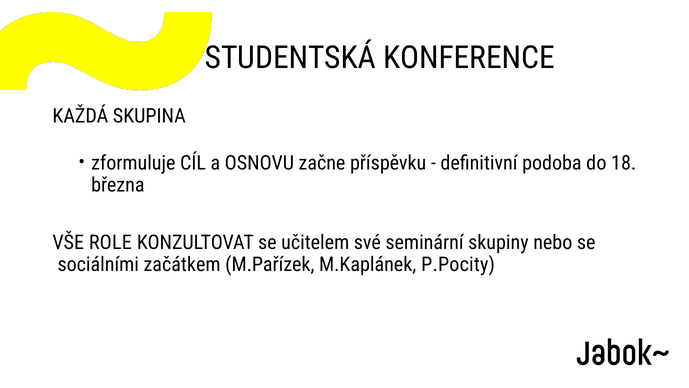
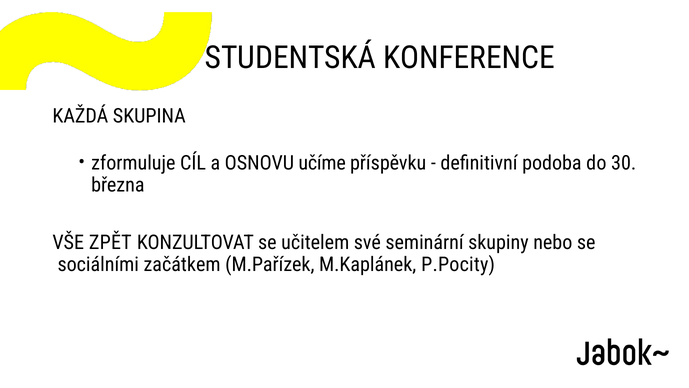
začne: začne -> učíme
18: 18 -> 30
ROLE: ROLE -> ZPĚT
